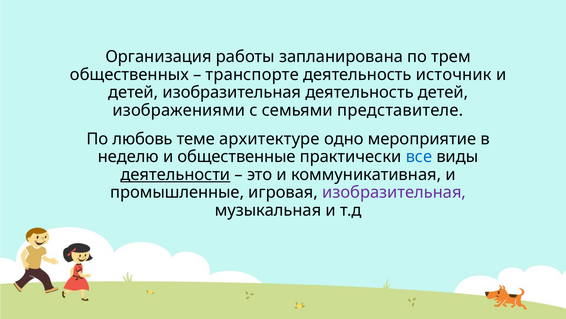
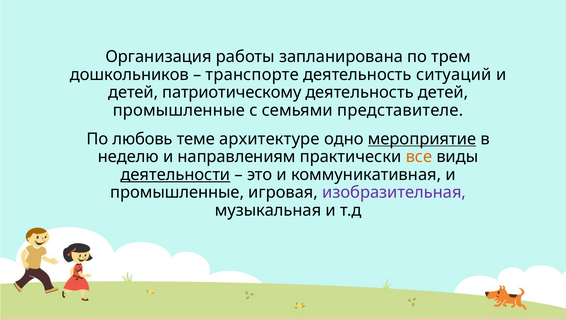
общественных: общественных -> дошкольников
источник: источник -> ситуаций
детей изобразительная: изобразительная -> патриотическому
изображениями at (179, 110): изображениями -> промышленные
мероприятие underline: none -> present
общественные: общественные -> направлениям
все colour: blue -> orange
